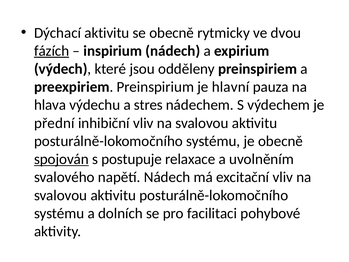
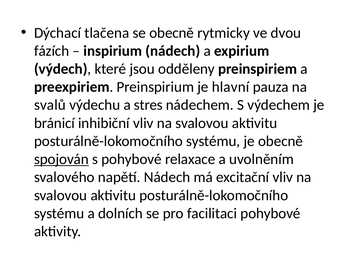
Dýchací aktivitu: aktivitu -> tlačena
fázích underline: present -> none
hlava: hlava -> svalů
přední: přední -> bránicí
s postupuje: postupuje -> pohybové
